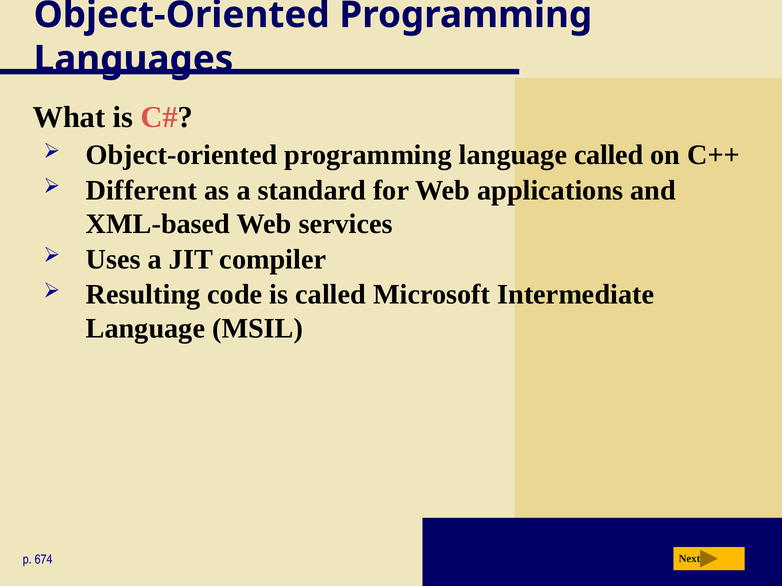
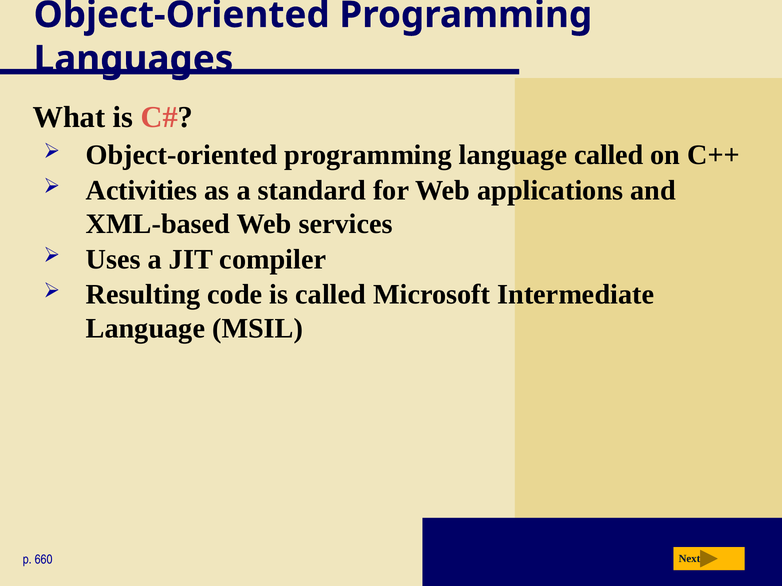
Different: Different -> Activities
674: 674 -> 660
